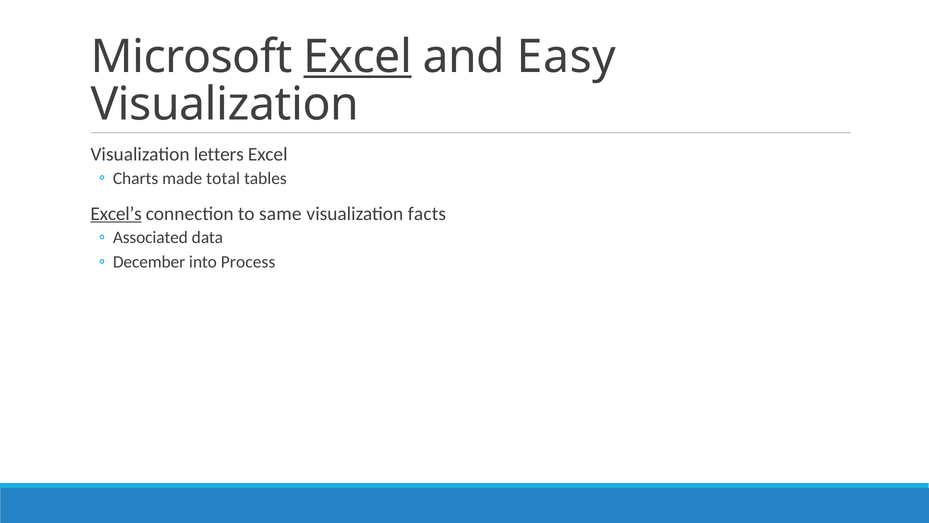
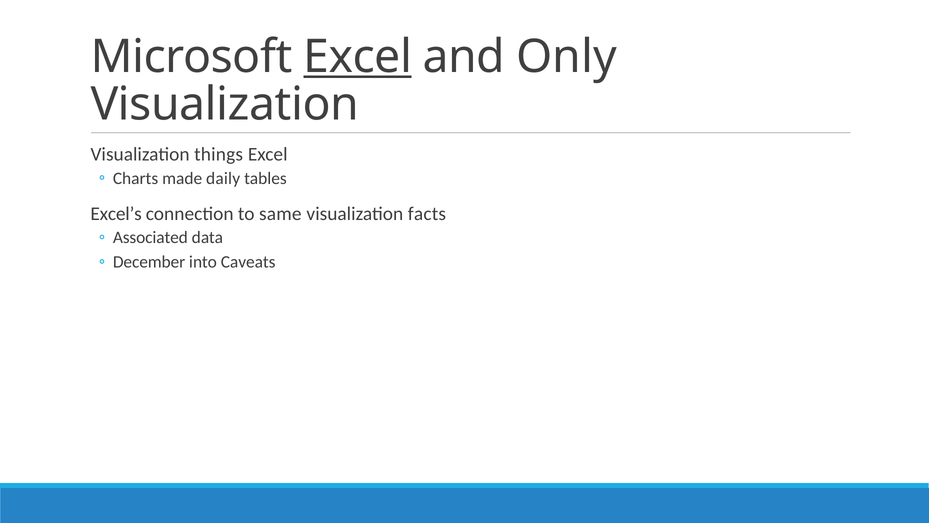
Easy: Easy -> Only
letters: letters -> things
total: total -> daily
Excel’s underline: present -> none
Process: Process -> Caveats
